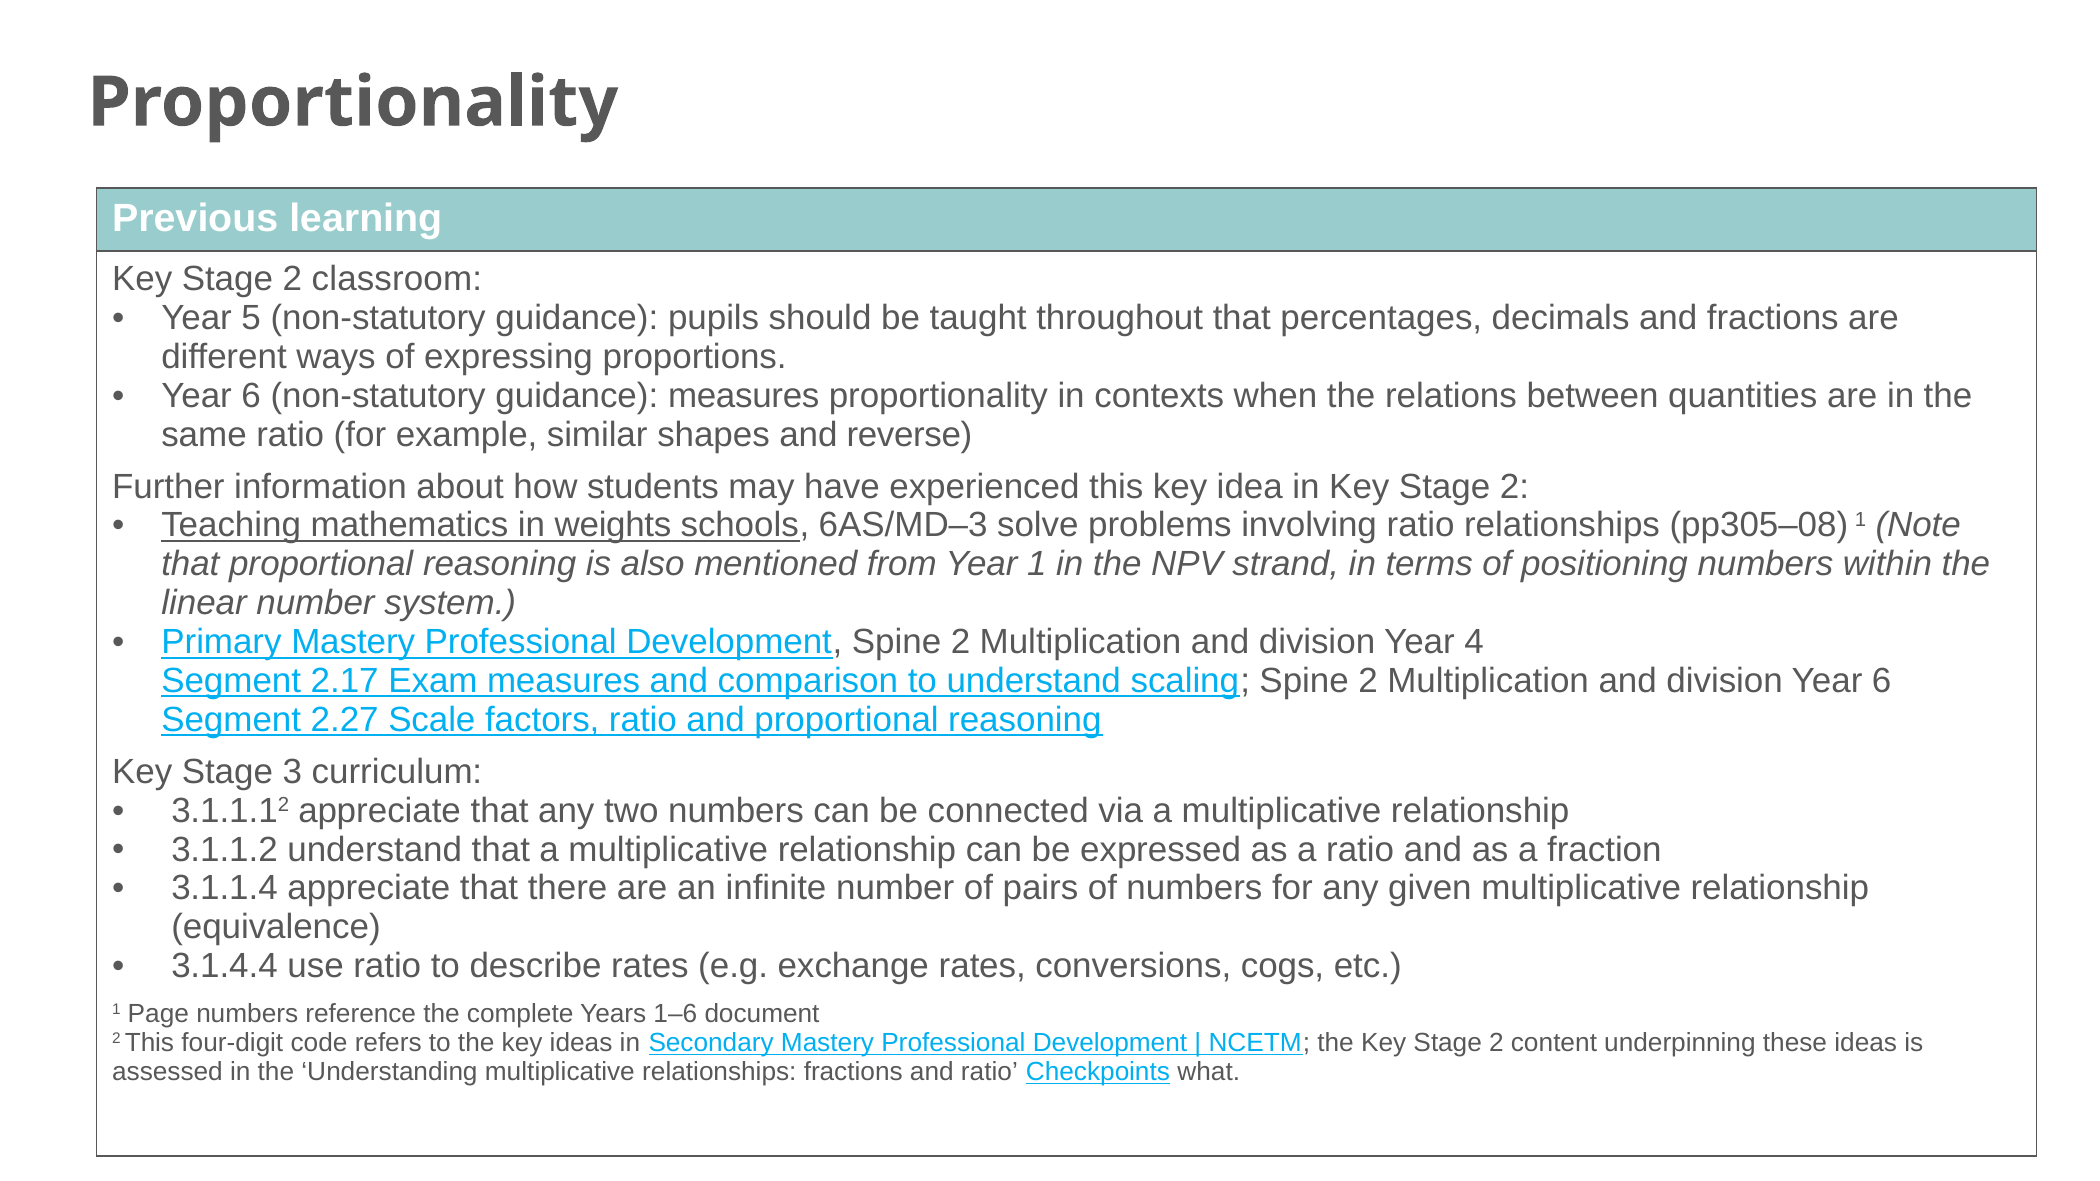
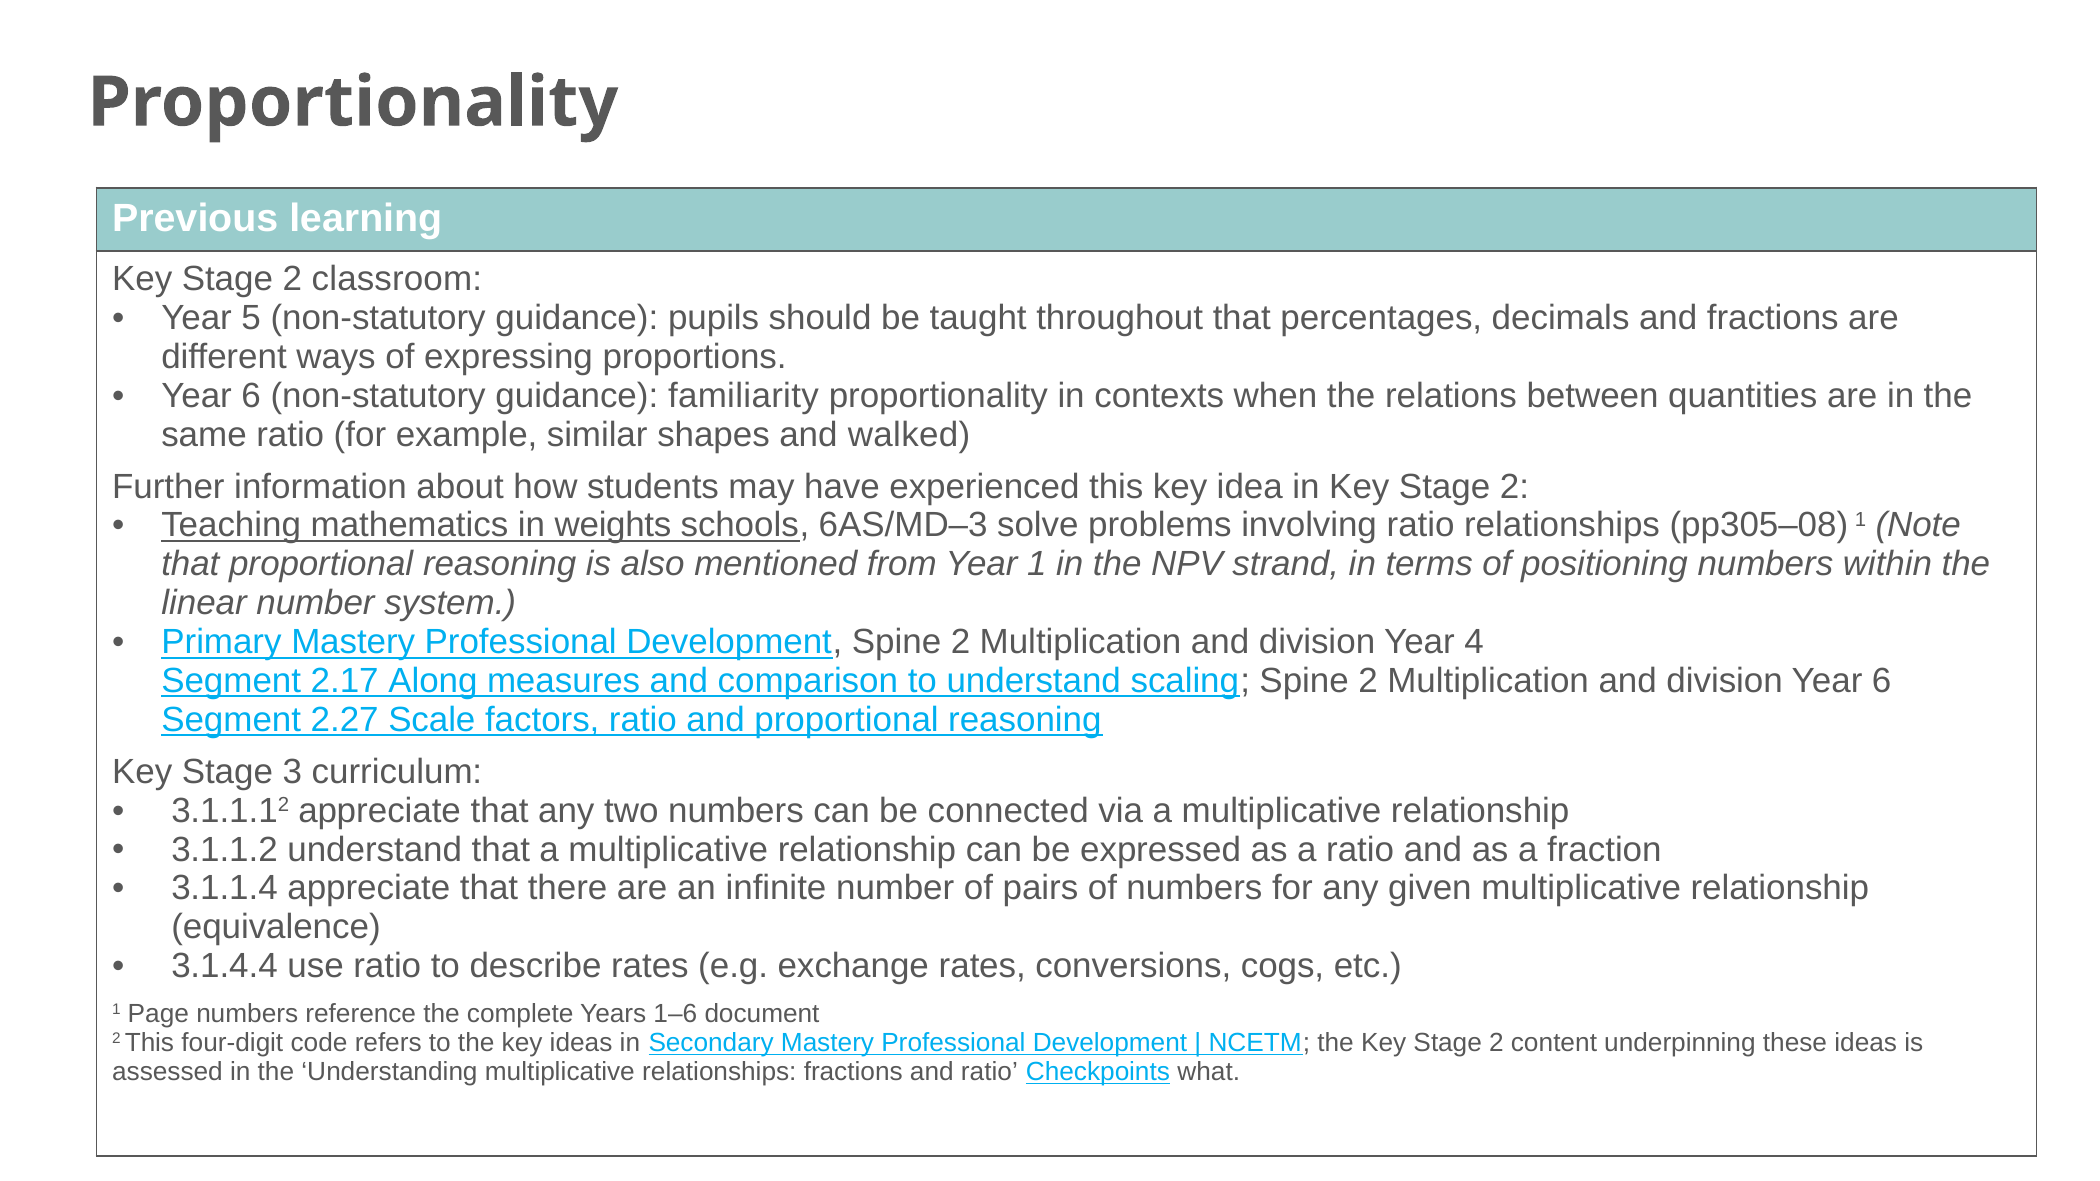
guidance measures: measures -> familiarity
reverse: reverse -> walked
Exam: Exam -> Along
